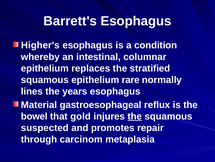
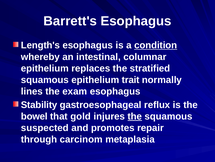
Higher's: Higher's -> Length's
condition underline: none -> present
rare: rare -> trait
years: years -> exam
Material: Material -> Stability
